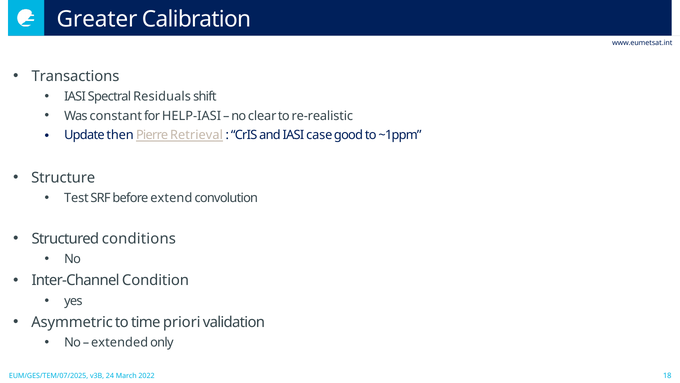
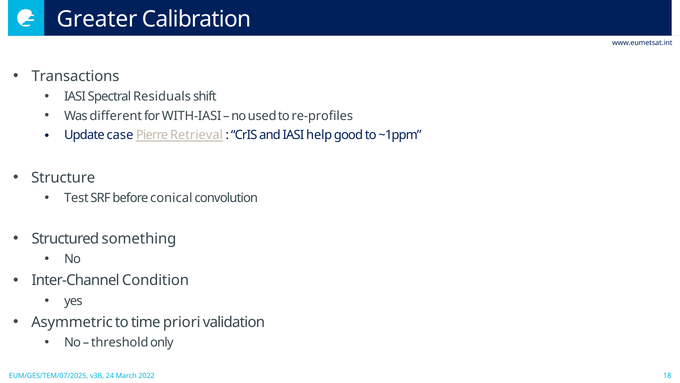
constant: constant -> different
HELP-IASI: HELP-IASI -> WITH-IASI
clear: clear -> used
re-realistic: re-realistic -> re-profiles
then: then -> case
case: case -> help
extend: extend -> conical
conditions: conditions -> something
extended: extended -> threshold
